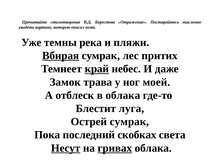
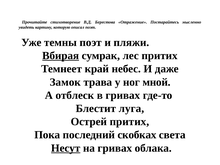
темны река: река -> поэт
край underline: present -> none
моей: моей -> мной
в облака: облака -> гривах
Острей сумрак: сумрак -> притих
гривах at (115, 148) underline: present -> none
